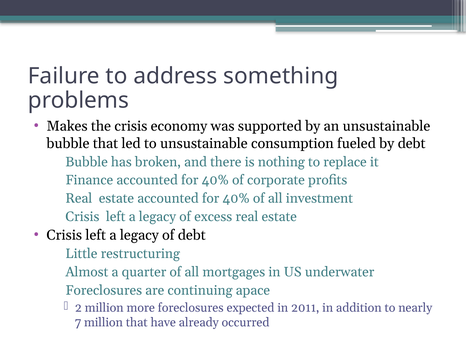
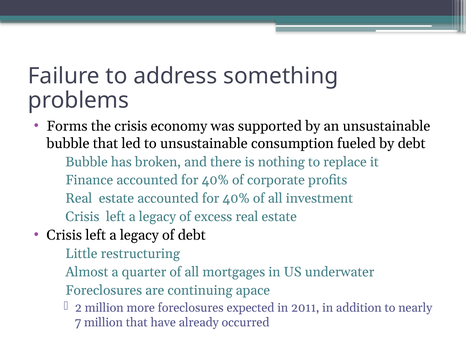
Makes: Makes -> Forms
